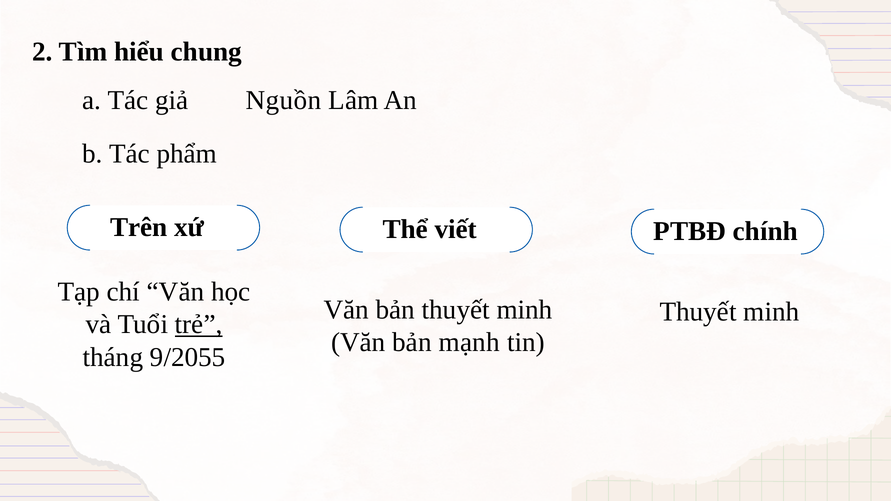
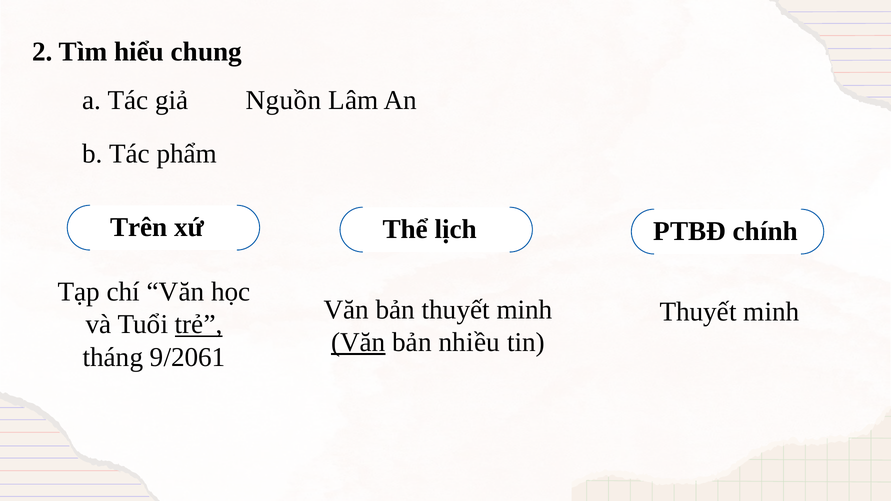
viết: viết -> lịch
Văn at (358, 342) underline: none -> present
mạnh: mạnh -> nhiều
9/2055: 9/2055 -> 9/2061
